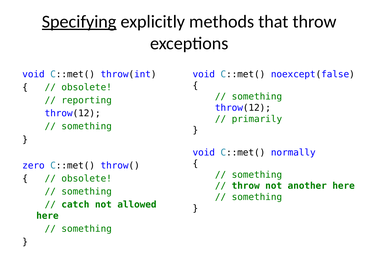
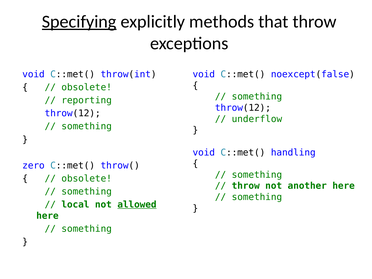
primarily: primarily -> underflow
normally: normally -> handling
catch: catch -> local
allowed underline: none -> present
